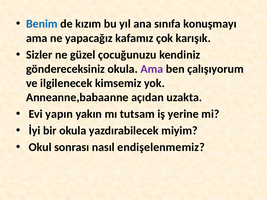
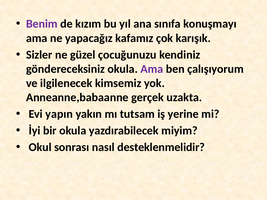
Benim colour: blue -> purple
açıdan: açıdan -> gerçek
endişelenmemiz: endişelenmemiz -> desteklenmelidir
